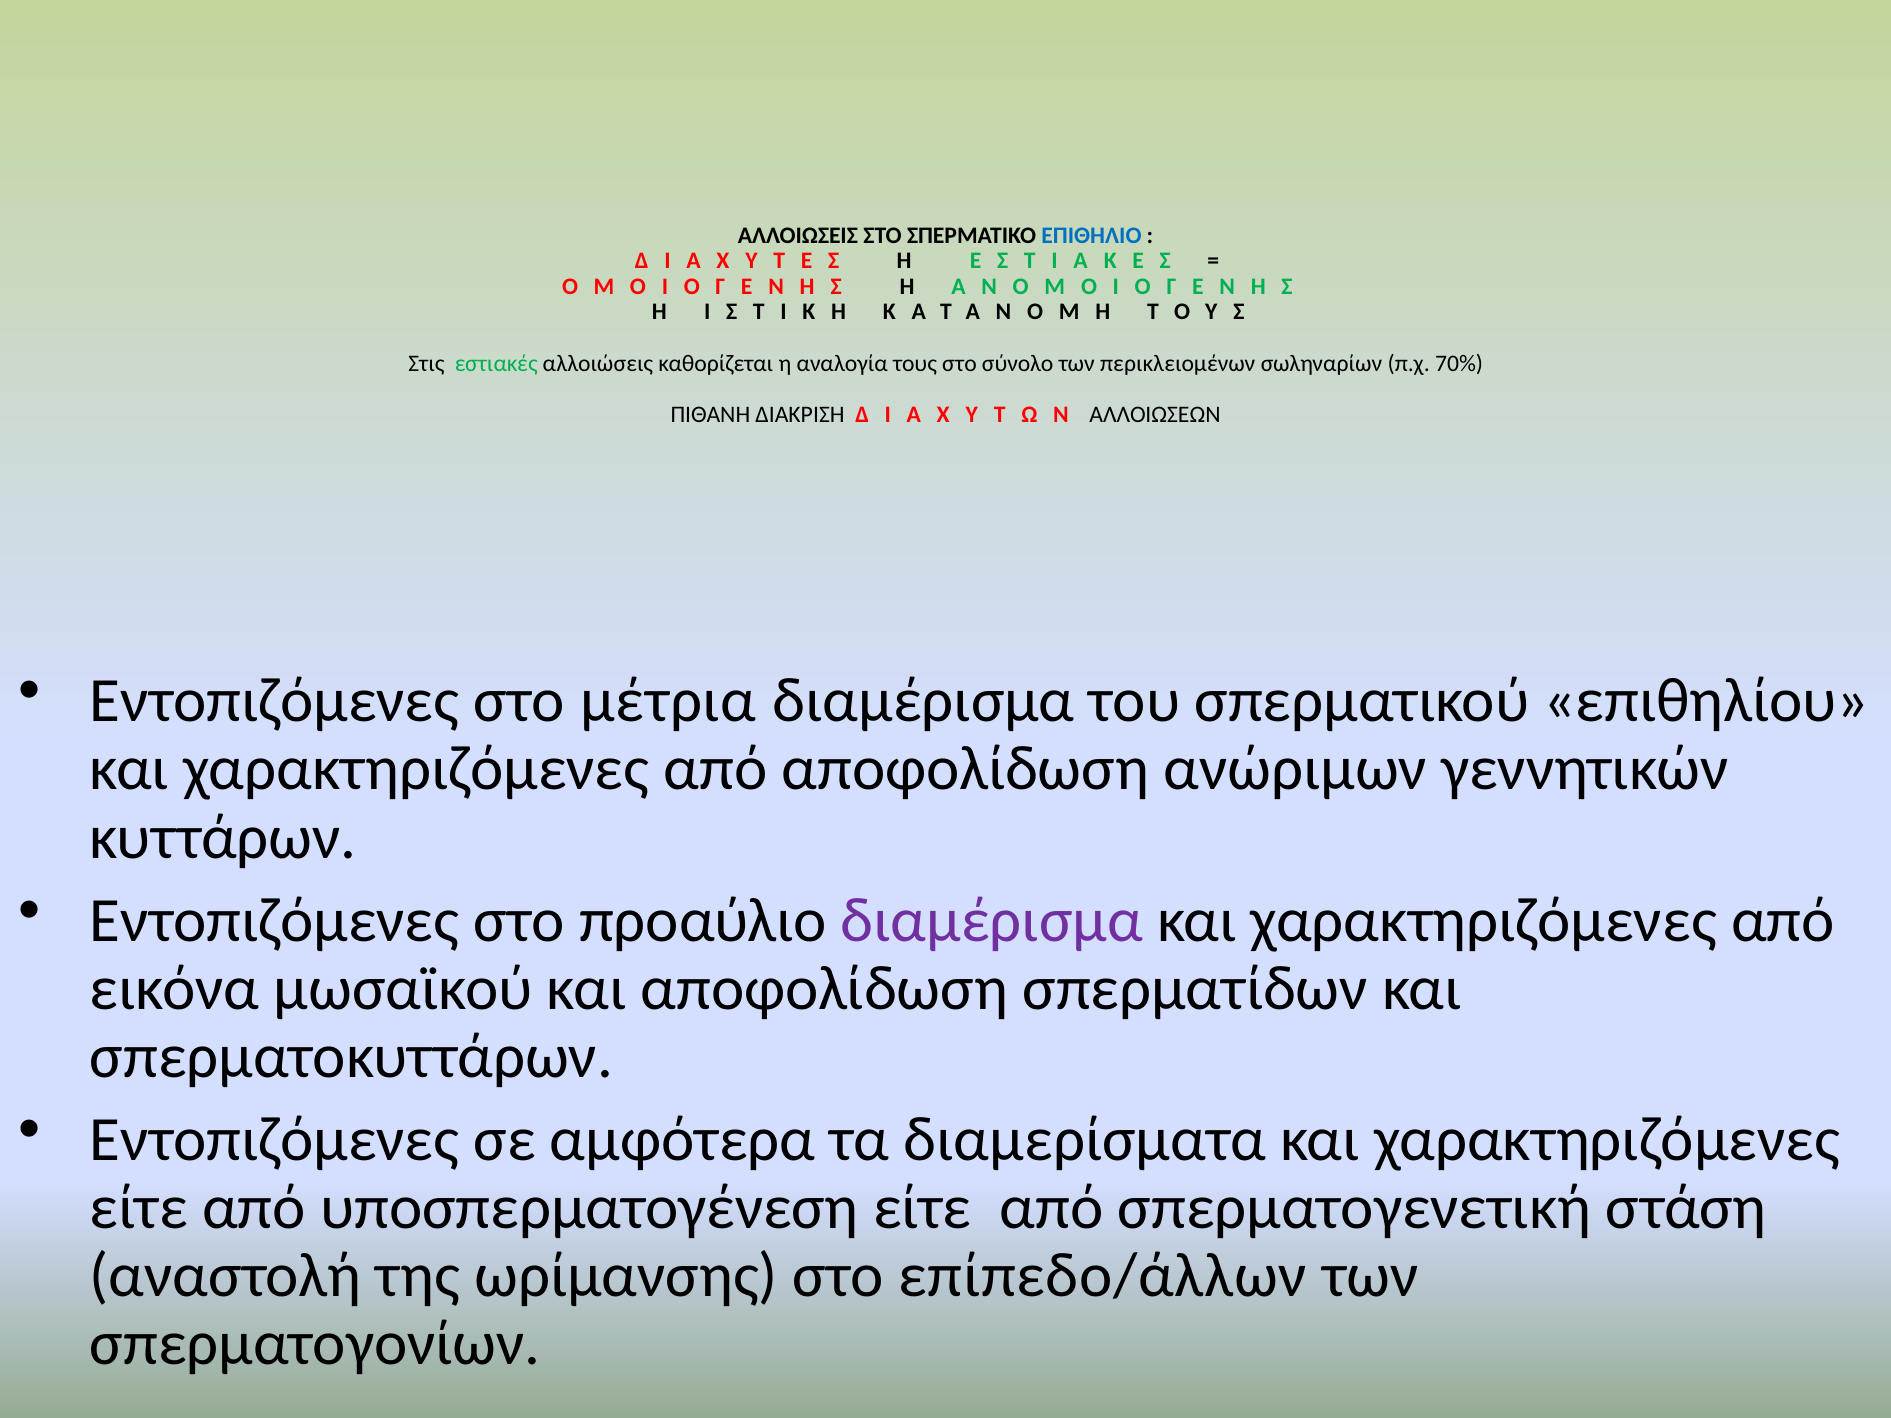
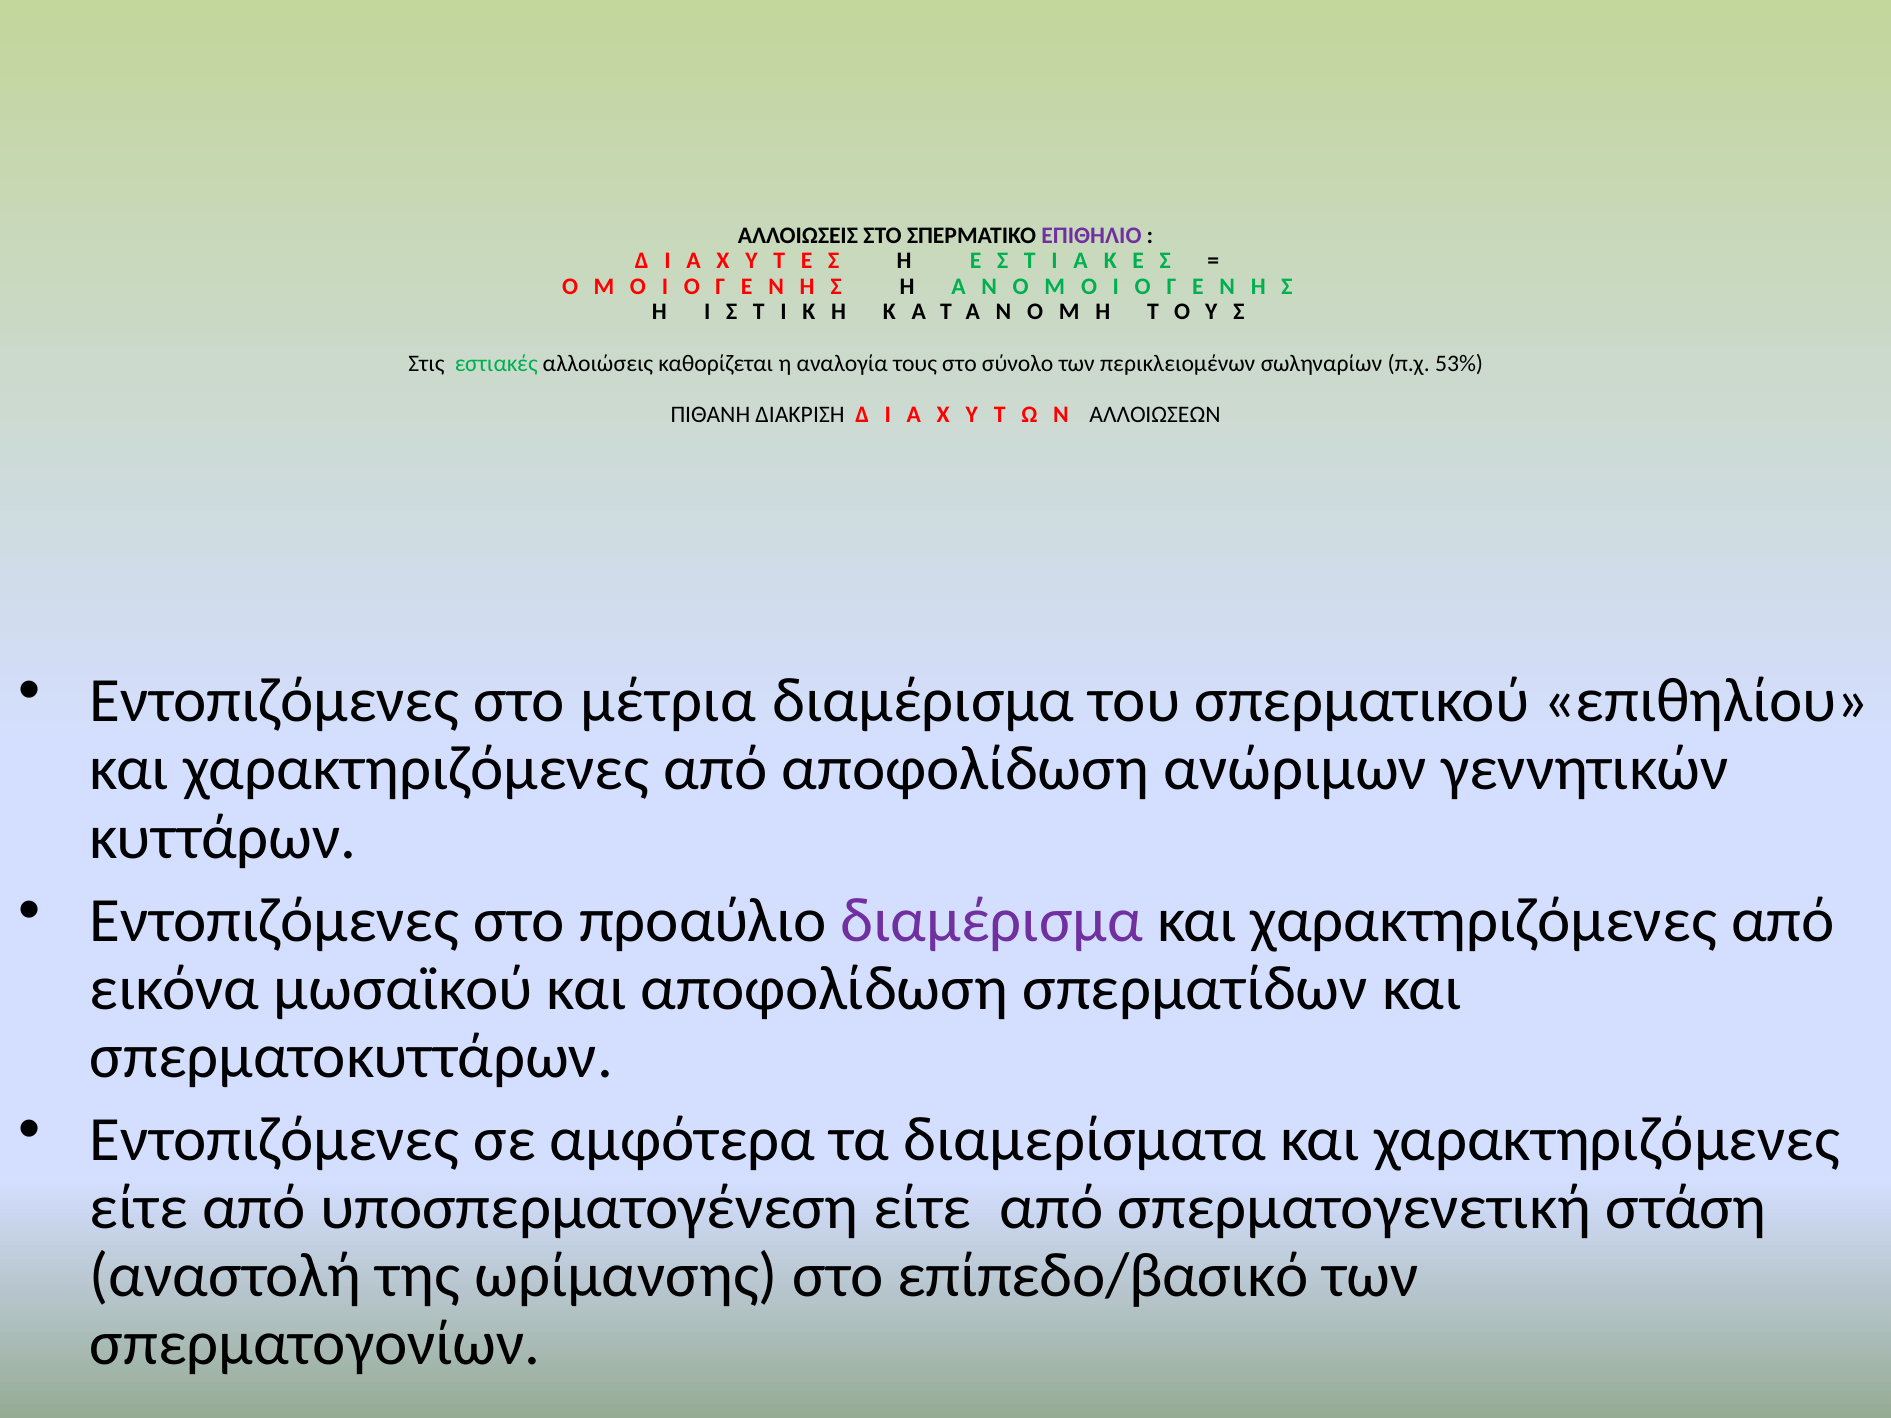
ΕΠΙΘΗΛΙΟ colour: blue -> purple
70%: 70% -> 53%
επίπεδο/άλλων: επίπεδο/άλλων -> επίπεδο/βασικό
